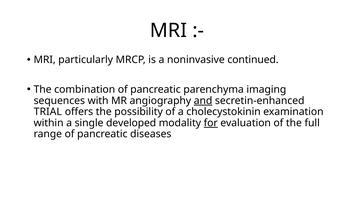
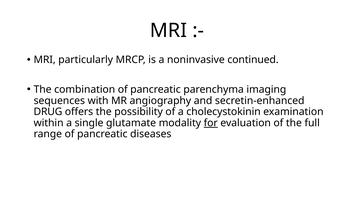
and underline: present -> none
TRIAL: TRIAL -> DRUG
developed: developed -> glutamate
